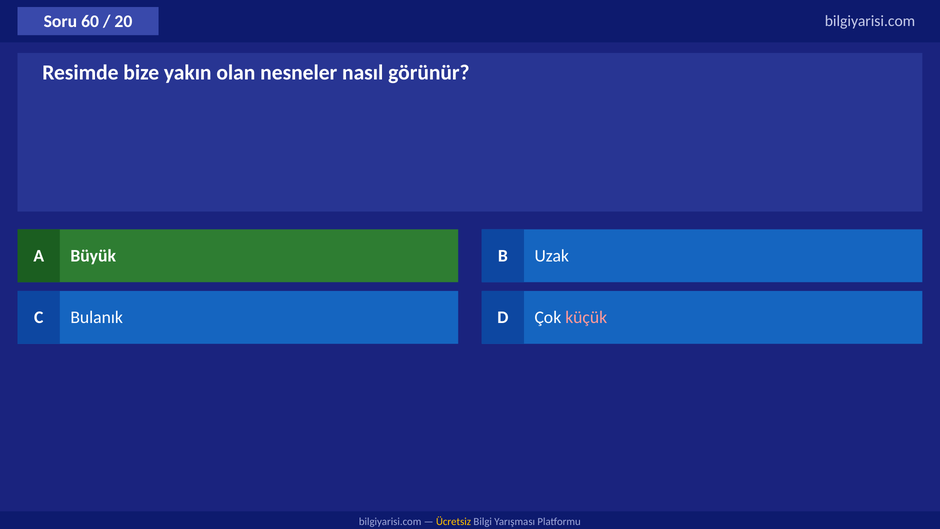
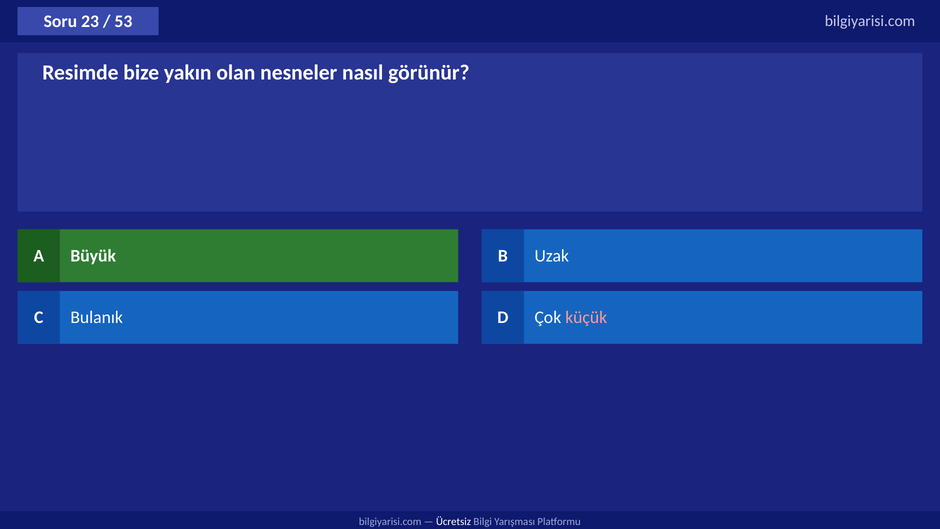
60: 60 -> 23
20: 20 -> 53
Ücretsiz colour: yellow -> white
